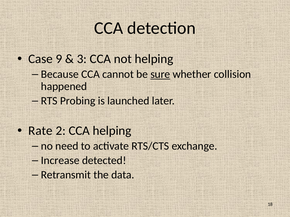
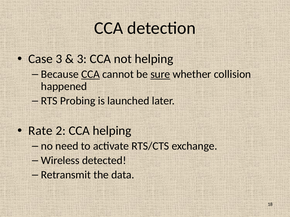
Case 9: 9 -> 3
CCA at (90, 74) underline: none -> present
Increase: Increase -> Wireless
